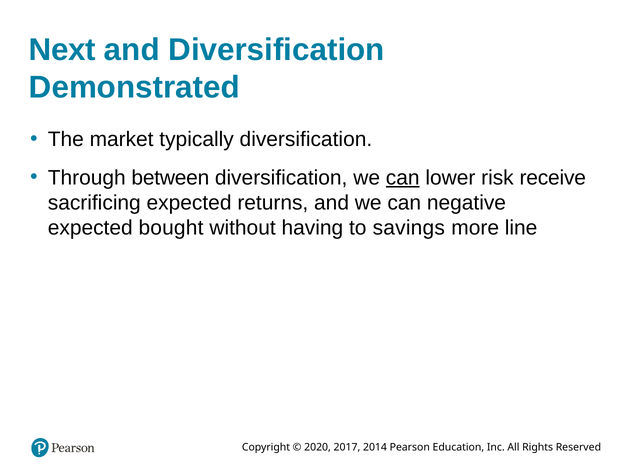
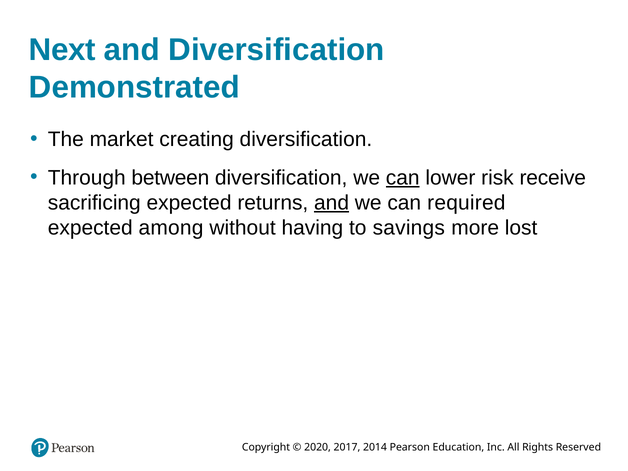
typically: typically -> creating
and at (332, 203) underline: none -> present
negative: negative -> required
bought: bought -> among
line: line -> lost
